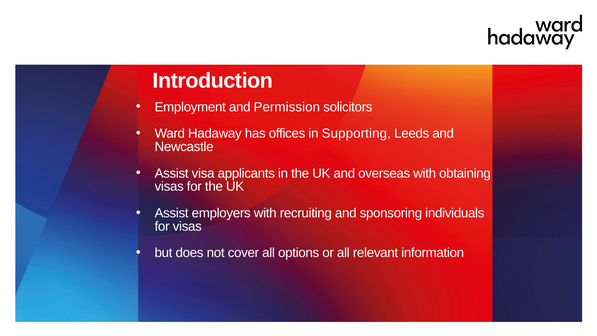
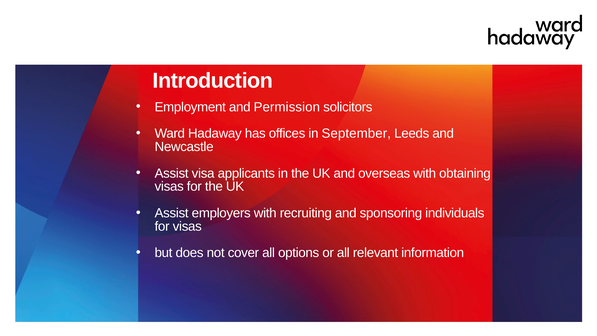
Supporting: Supporting -> September
